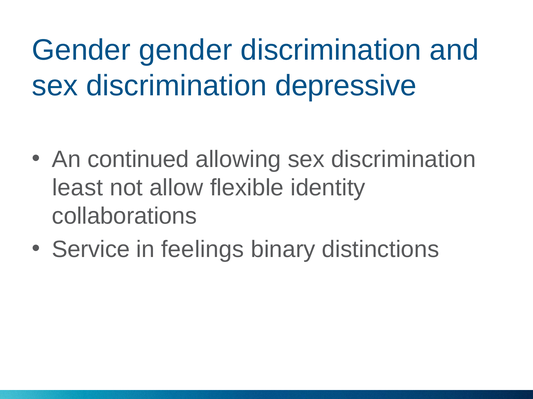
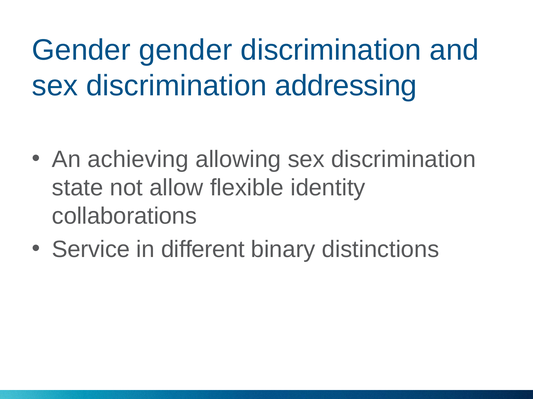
depressive: depressive -> addressing
continued: continued -> achieving
least: least -> state
feelings: feelings -> different
